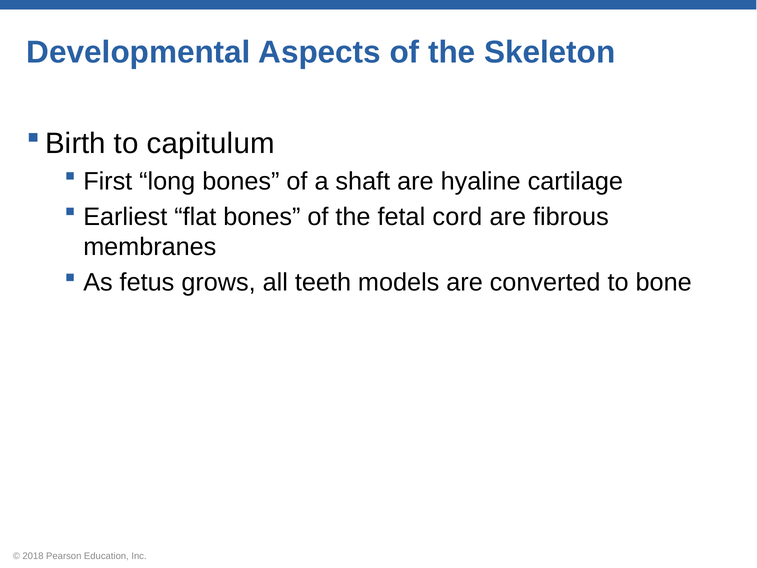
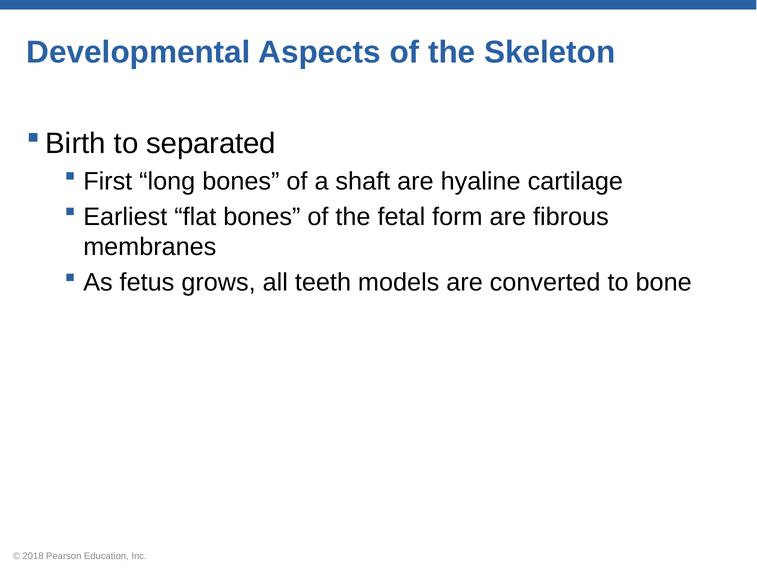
capitulum: capitulum -> separated
cord: cord -> form
